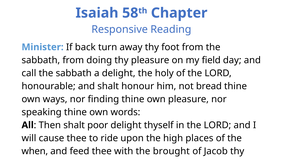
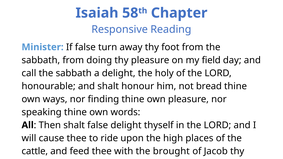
If back: back -> false
shalt poor: poor -> false
when: when -> cattle
